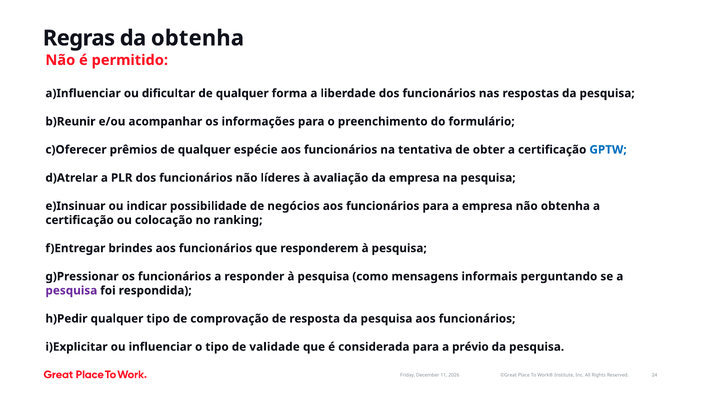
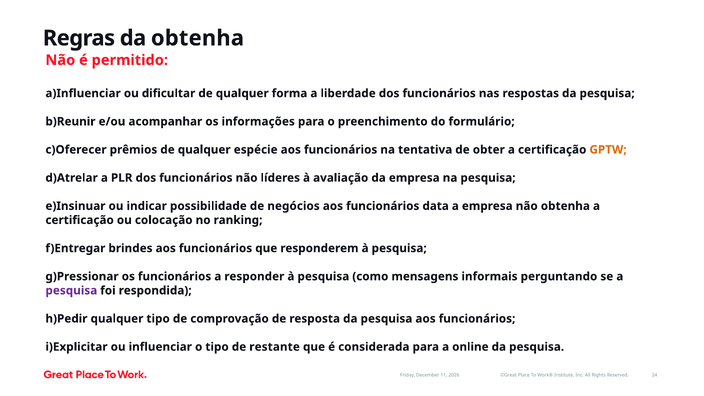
GPTW colour: blue -> orange
funcionários para: para -> data
validade: validade -> restante
prévio: prévio -> online
